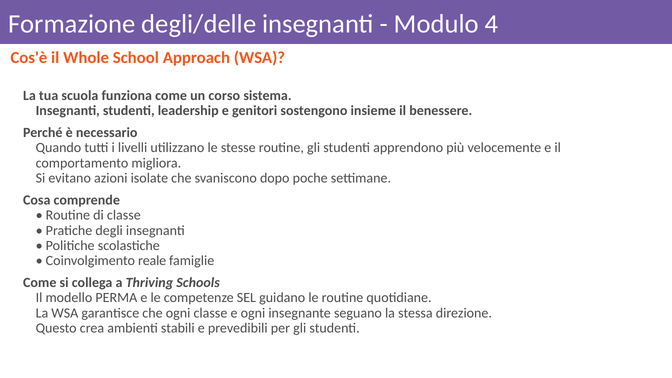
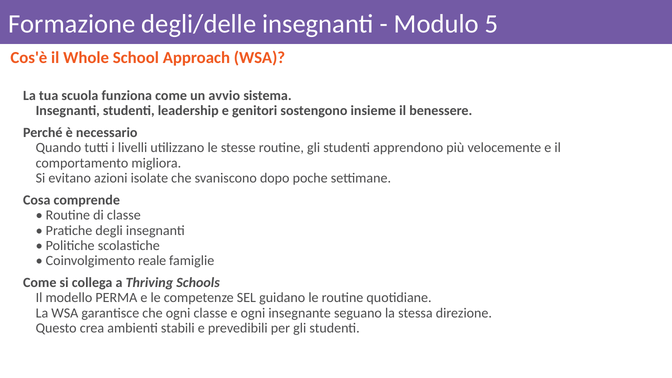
4: 4 -> 5
corso: corso -> avvio
